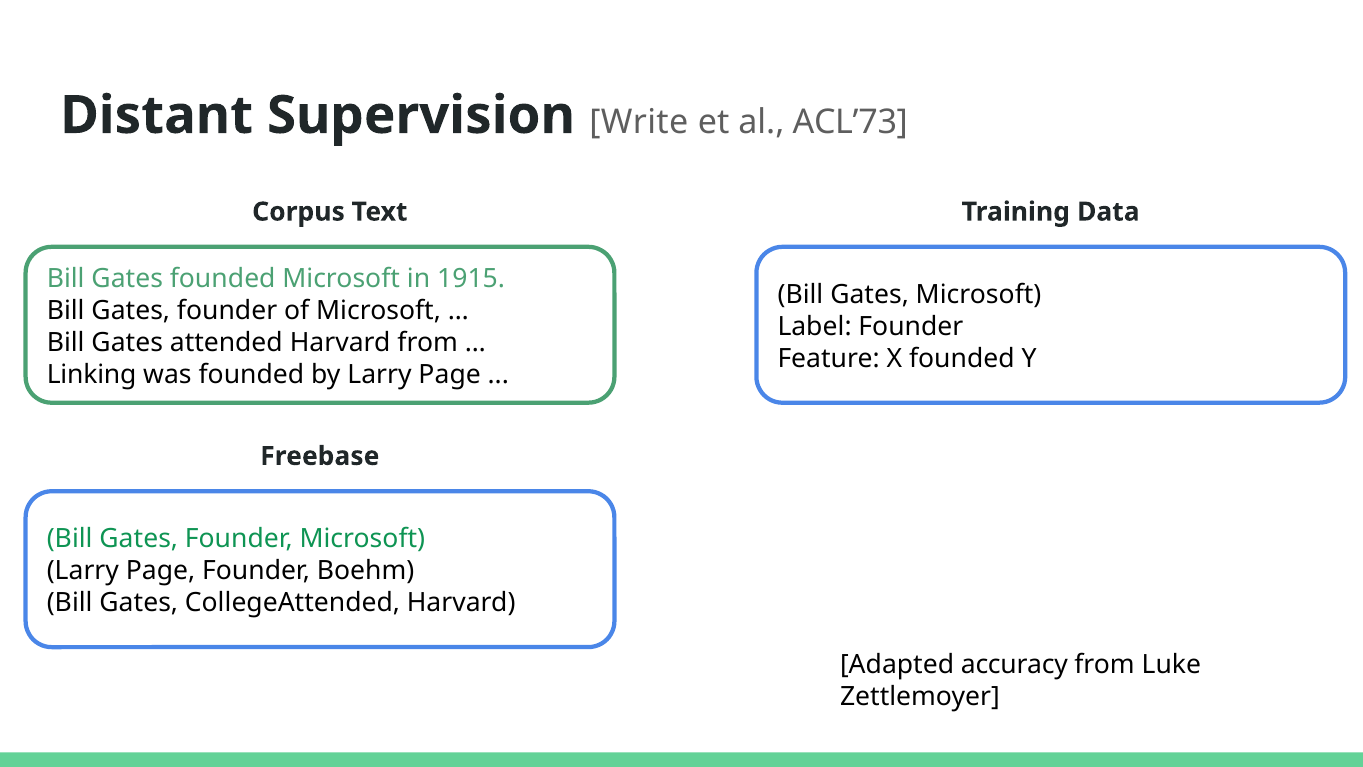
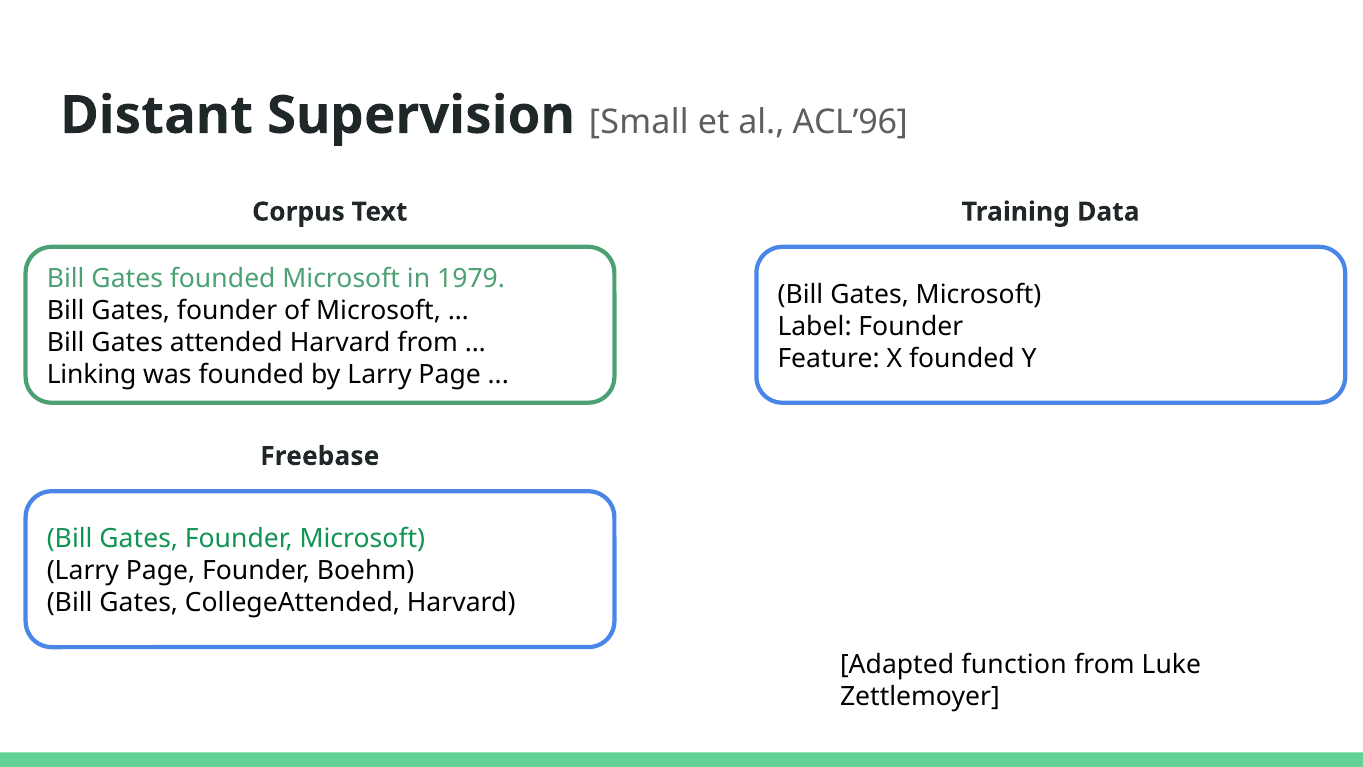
Write: Write -> Small
ACL’73: ACL’73 -> ACL’96
1915: 1915 -> 1979
accuracy: accuracy -> function
